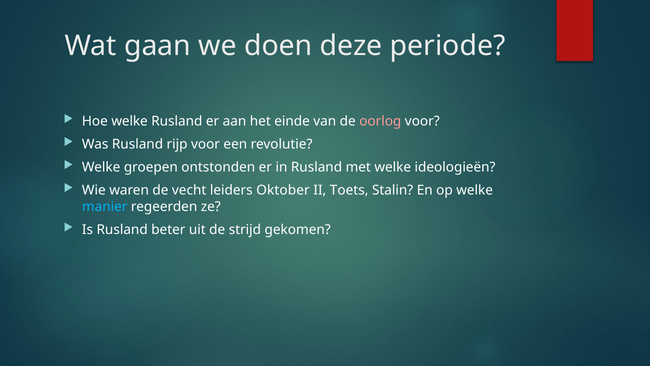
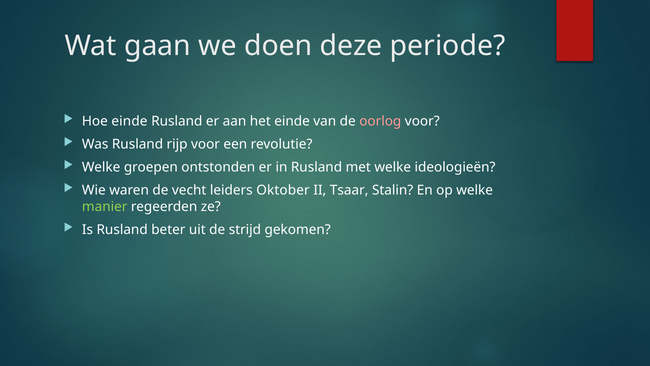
Hoe welke: welke -> einde
Toets: Toets -> Tsaar
manier colour: light blue -> light green
